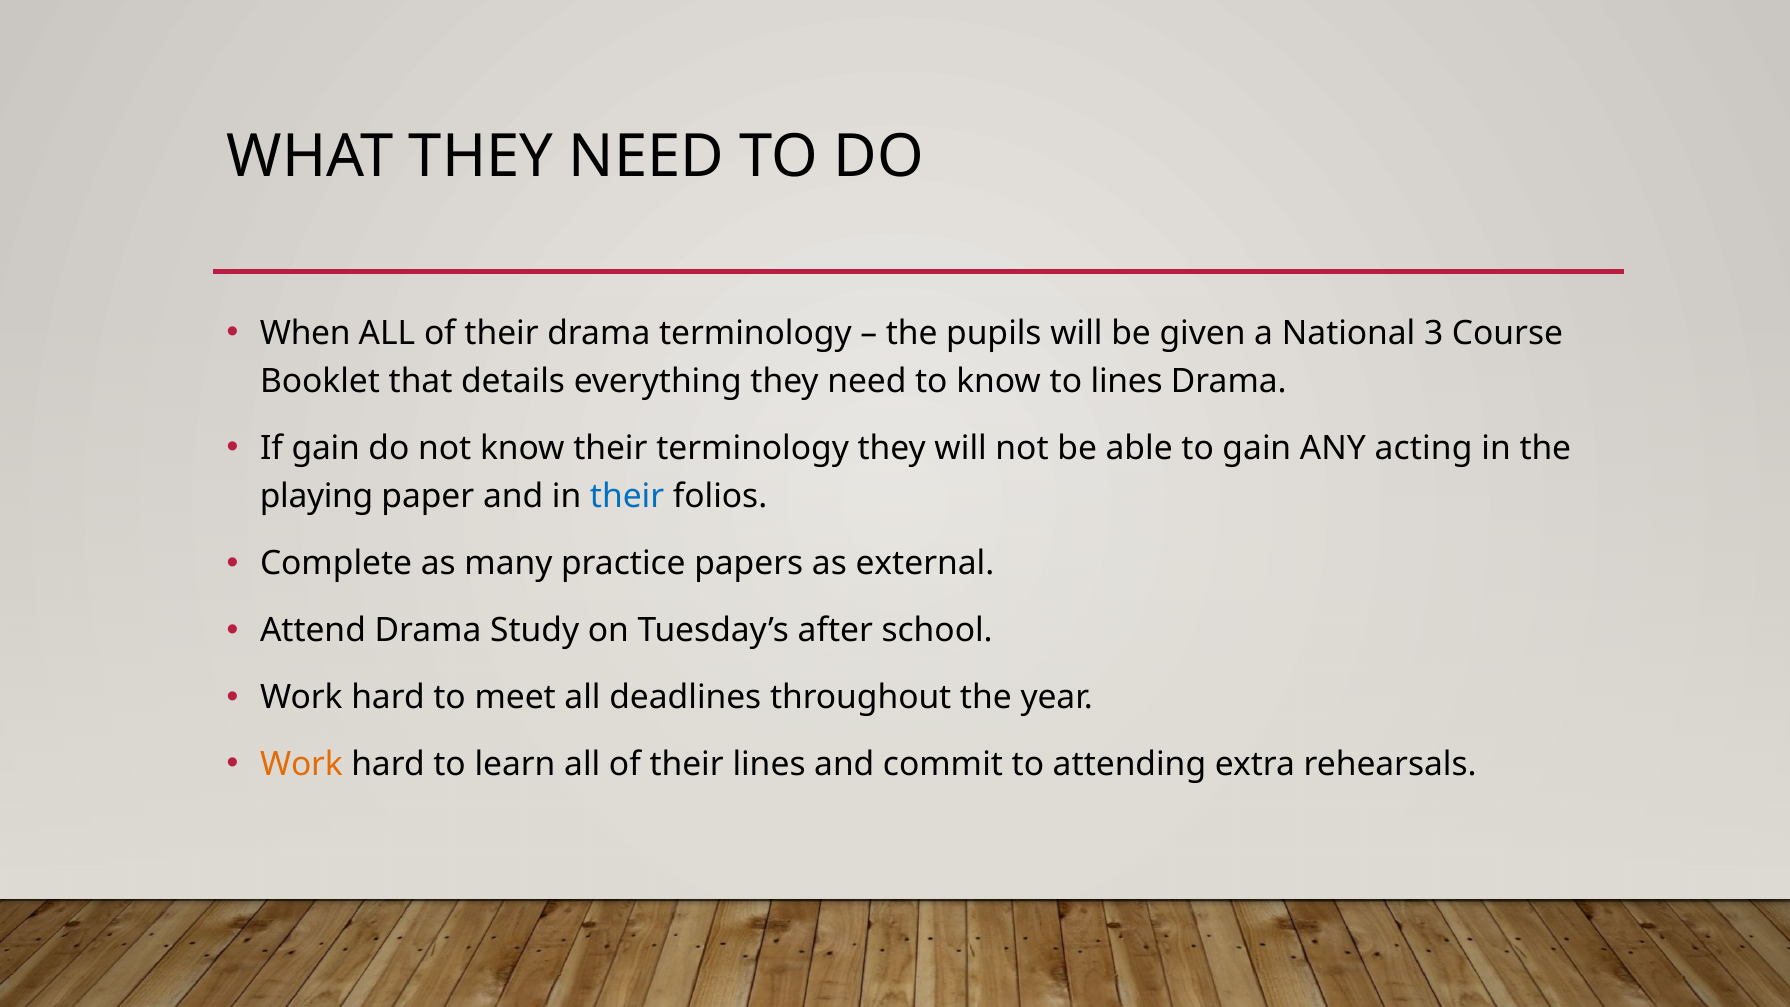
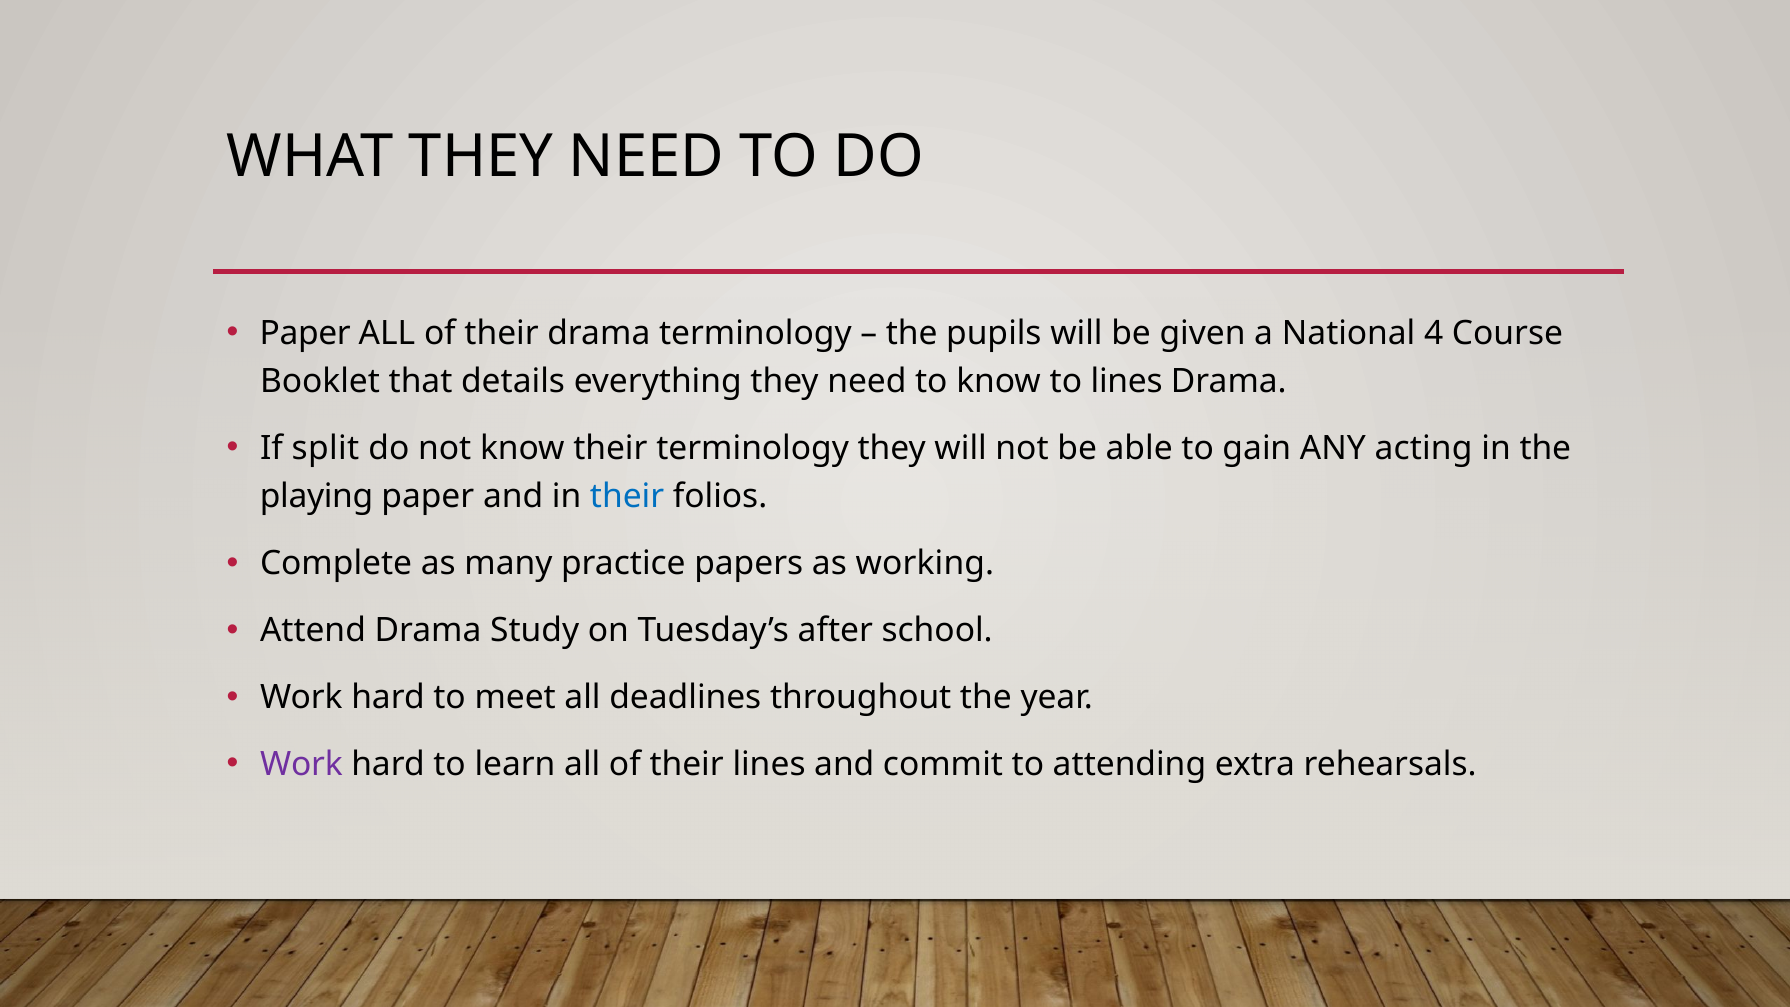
When at (305, 333): When -> Paper
3: 3 -> 4
If gain: gain -> split
external: external -> working
Work at (301, 765) colour: orange -> purple
